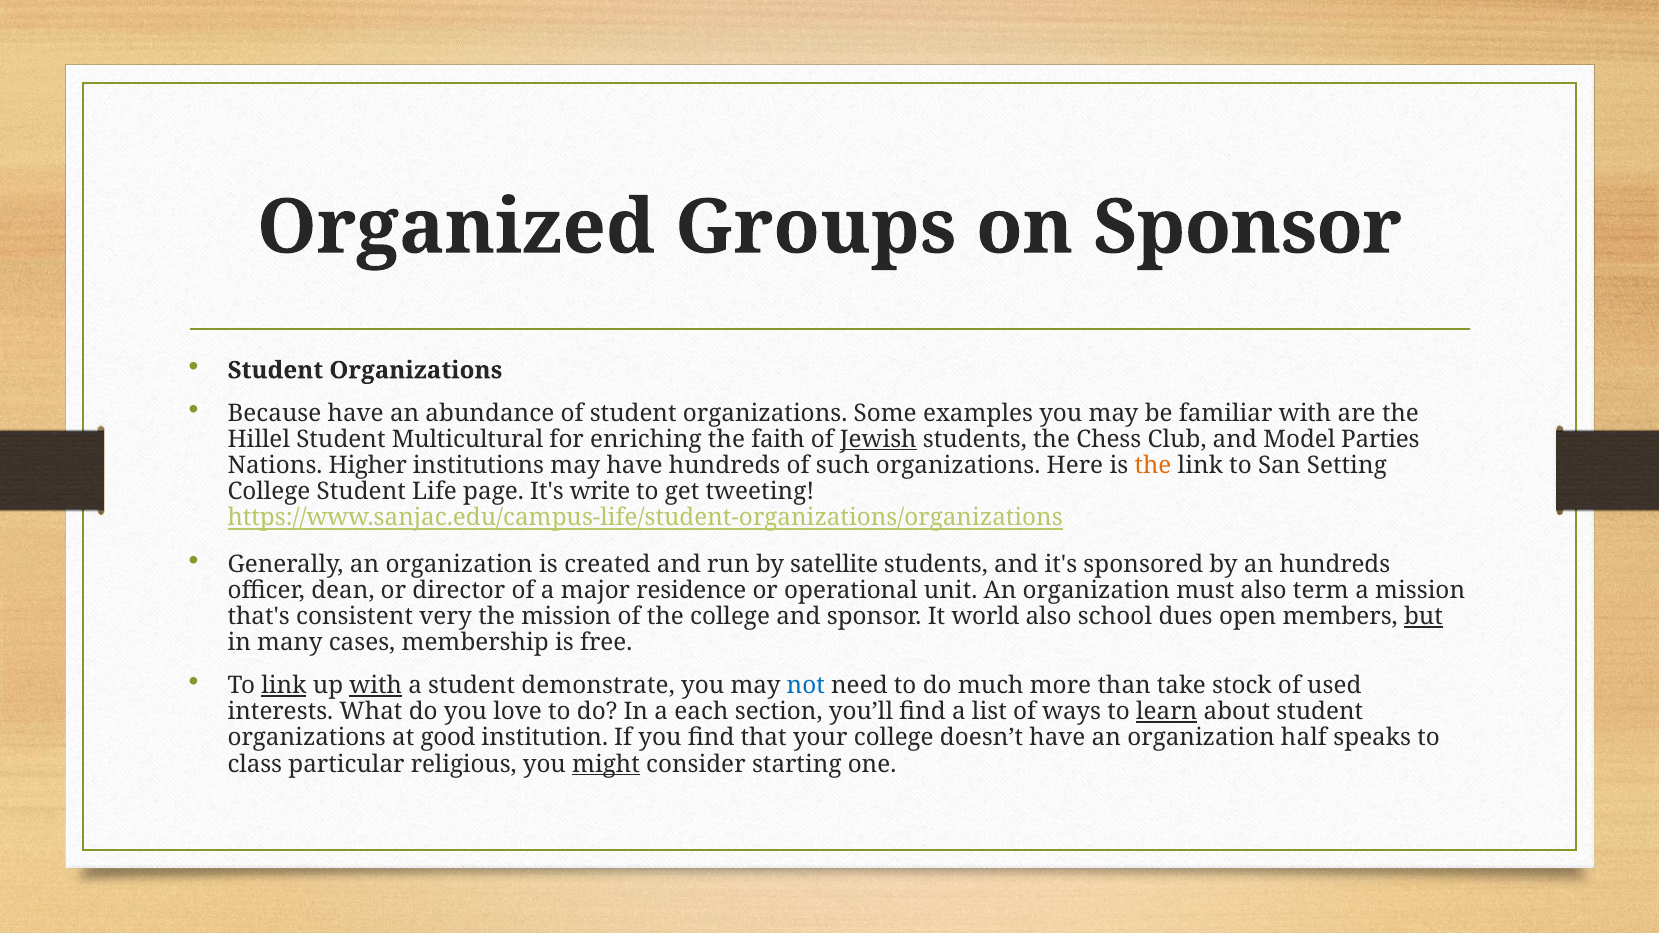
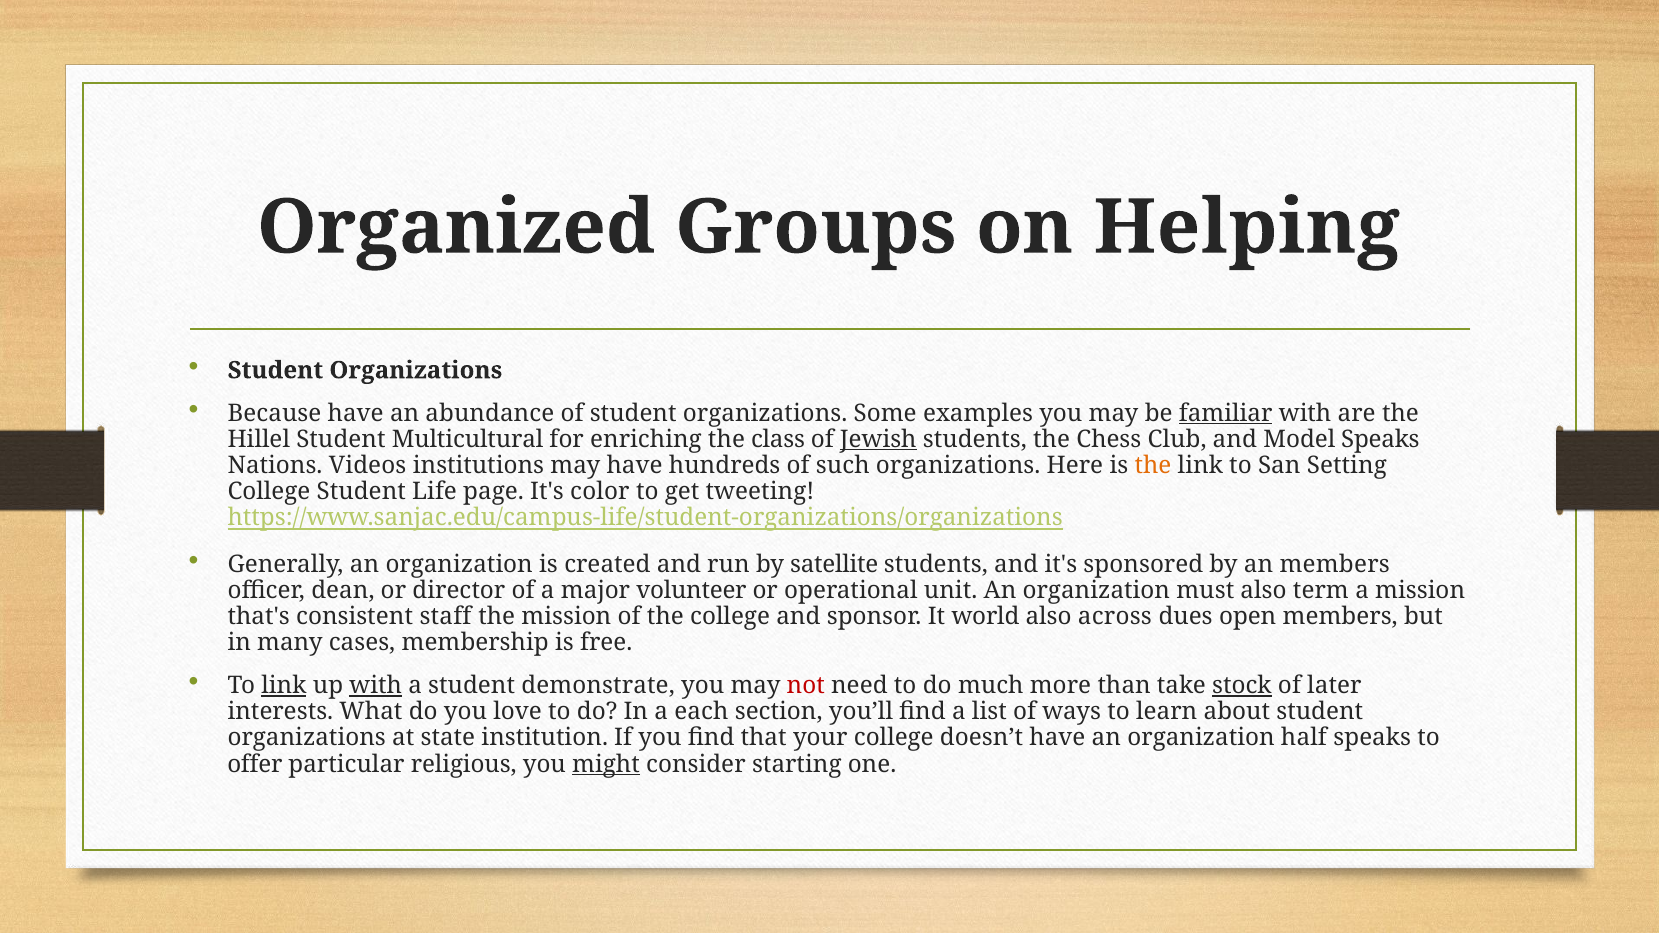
on Sponsor: Sponsor -> Helping
familiar underline: none -> present
faith: faith -> class
Model Parties: Parties -> Speaks
Higher: Higher -> Videos
write: write -> color
an hundreds: hundreds -> members
residence: residence -> volunteer
very: very -> staff
school: school -> across
but underline: present -> none
not colour: blue -> red
stock underline: none -> present
used: used -> later
learn underline: present -> none
good: good -> state
class: class -> offer
